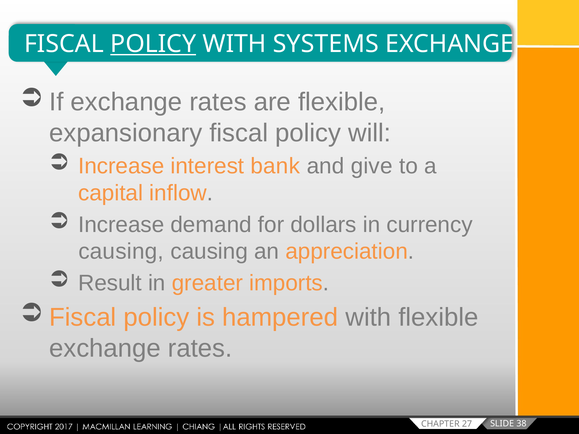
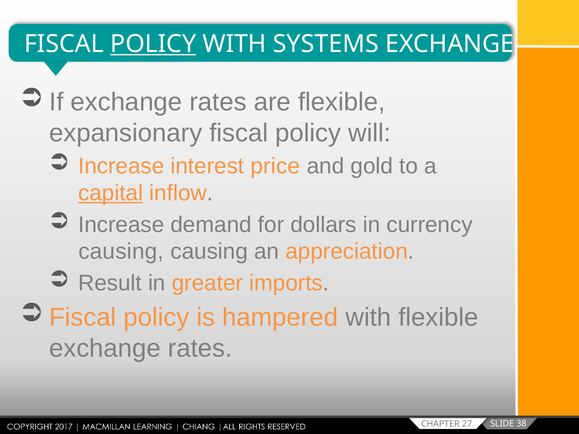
bank: bank -> price
give: give -> gold
capital underline: none -> present
